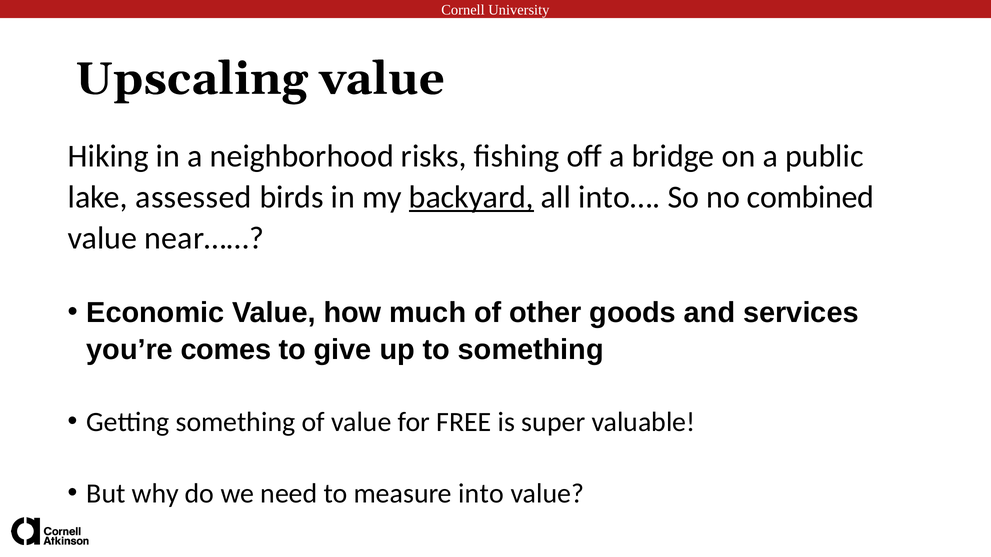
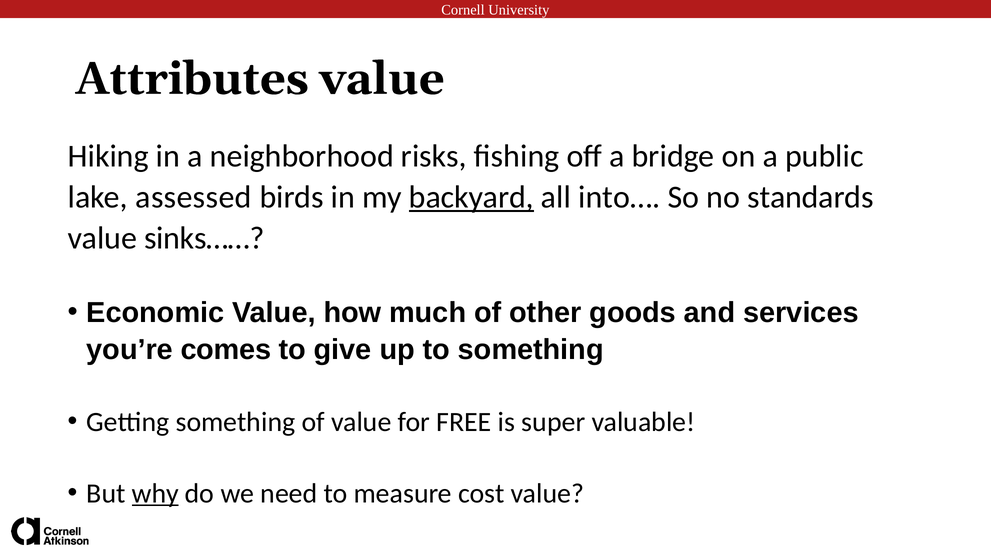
Upscaling: Upscaling -> Attributes
combined: combined -> standards
near……: near…… -> sinks……
why underline: none -> present
into: into -> cost
